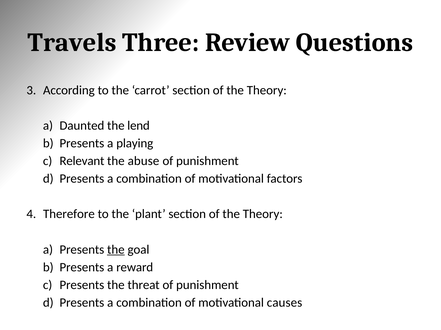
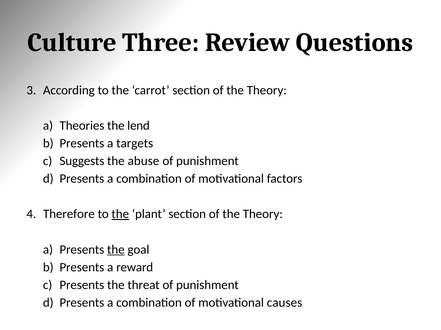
Travels: Travels -> Culture
Daunted: Daunted -> Theories
playing: playing -> targets
Relevant: Relevant -> Suggests
the at (120, 215) underline: none -> present
